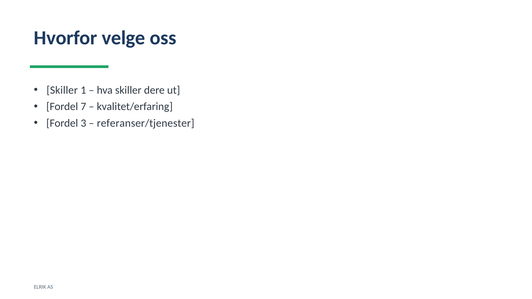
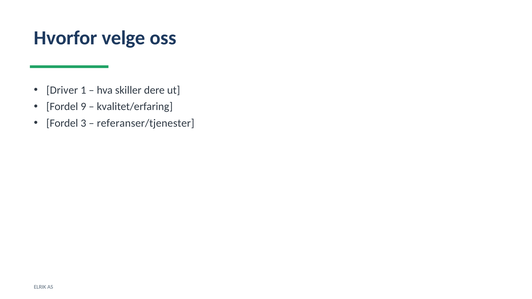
Skiller at (62, 90): Skiller -> Driver
7: 7 -> 9
